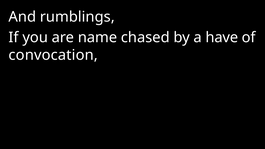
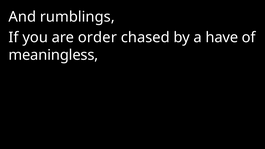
name: name -> order
convocation: convocation -> meaningless
